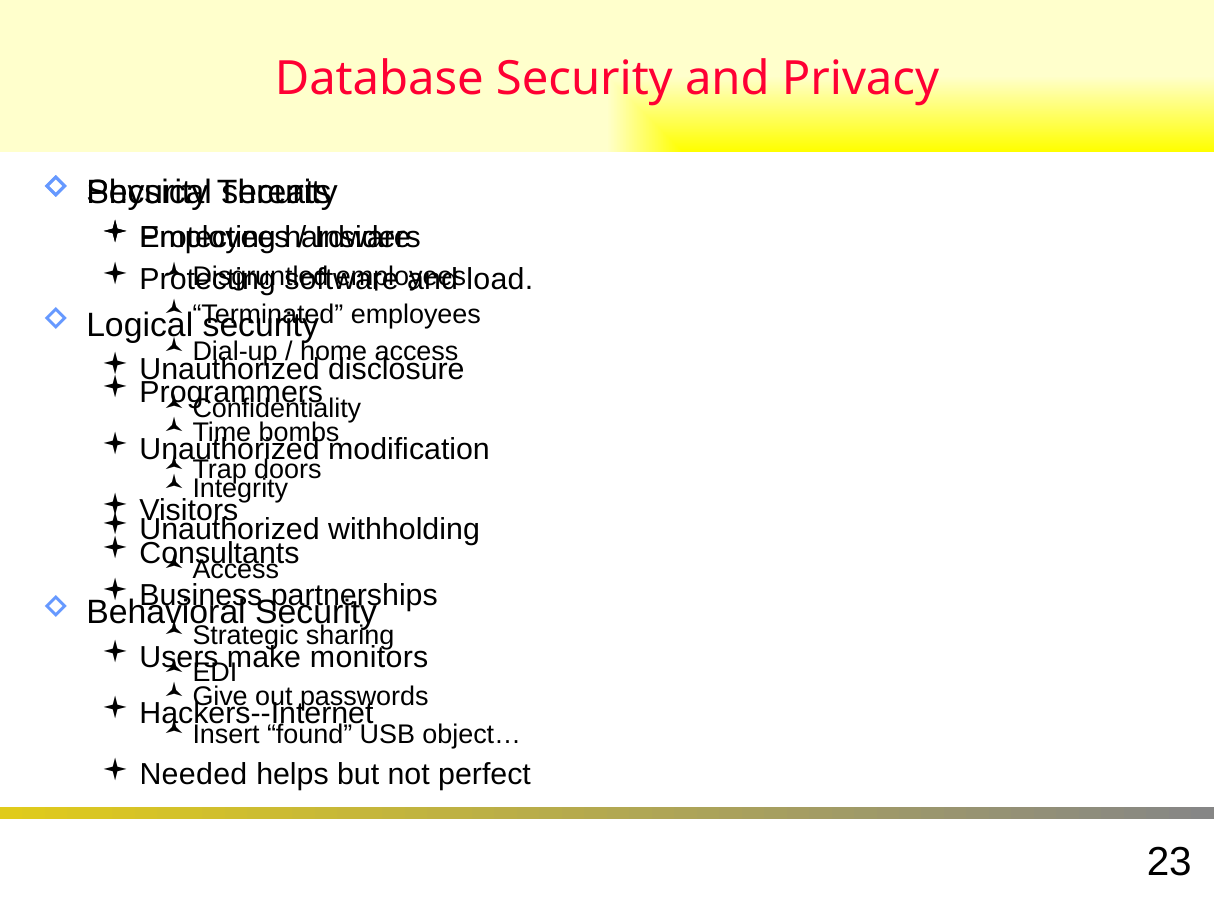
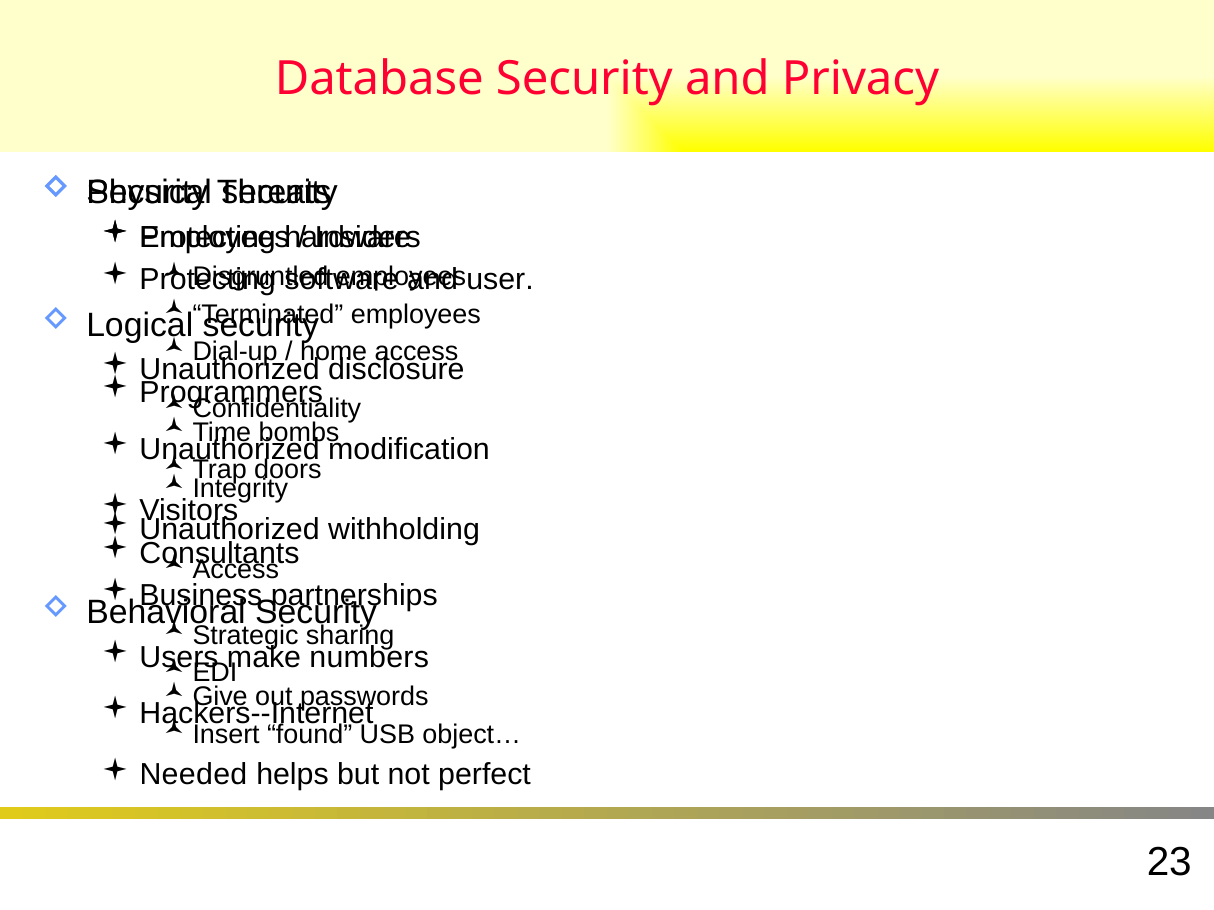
load: load -> user
monitors: monitors -> numbers
